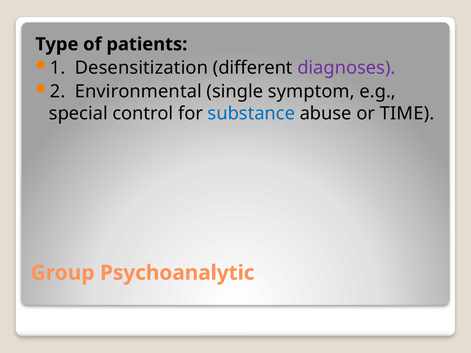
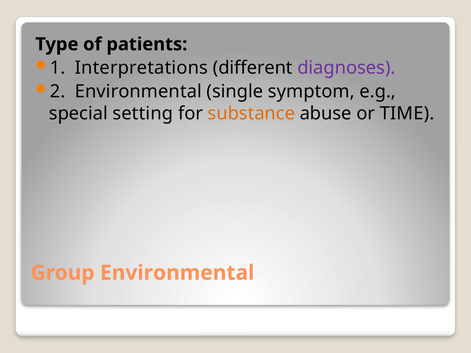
Desensitization: Desensitization -> Interpretations
control: control -> setting
substance colour: blue -> orange
Group Psychoanalytic: Psychoanalytic -> Environmental
